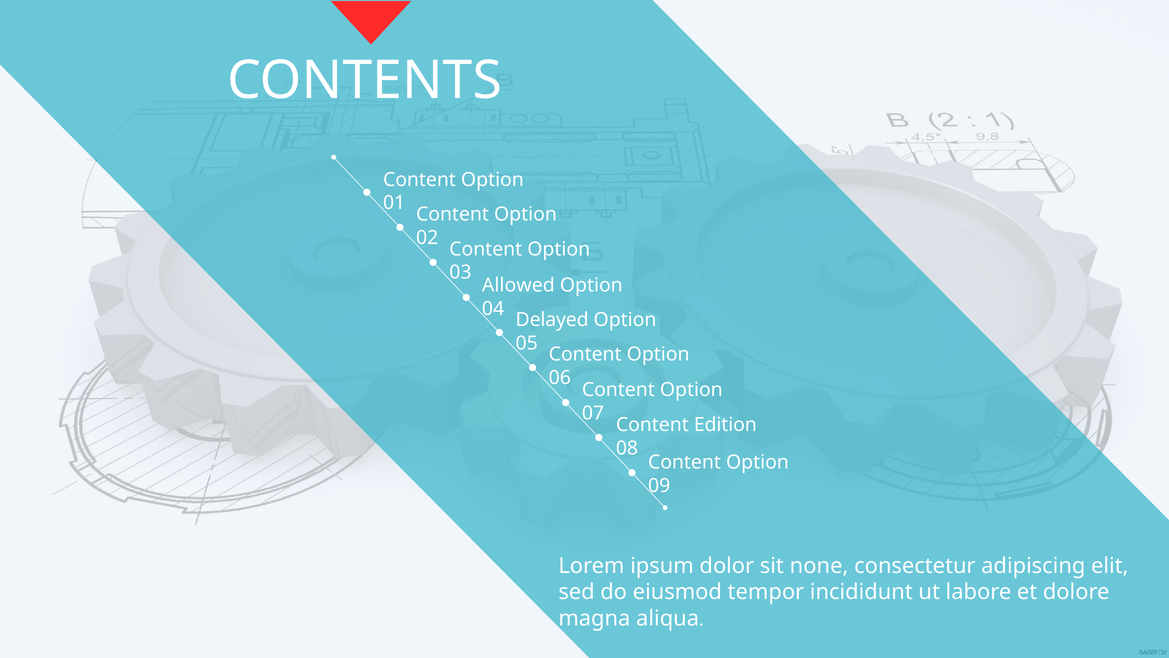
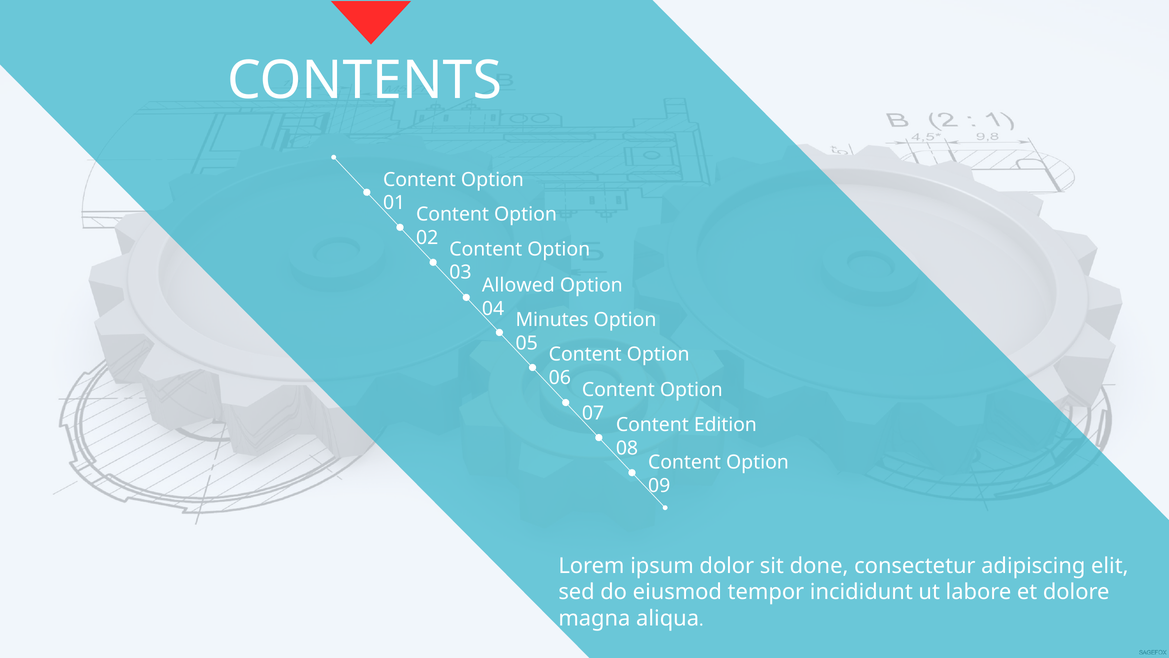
Delayed: Delayed -> Minutes
none: none -> done
